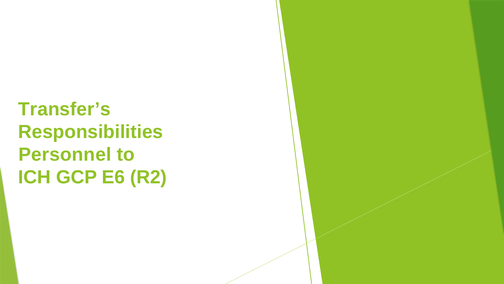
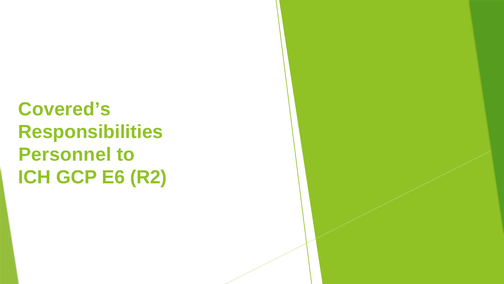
Transfer’s: Transfer’s -> Covered’s
